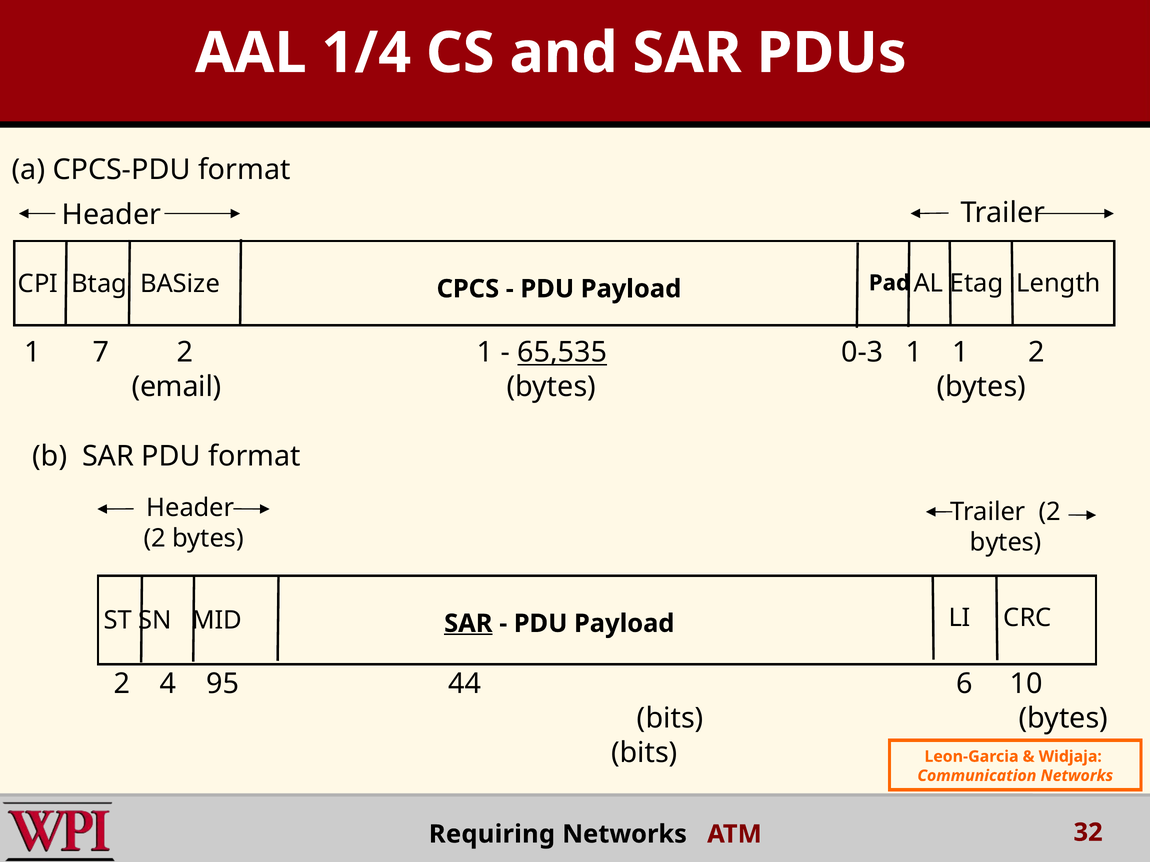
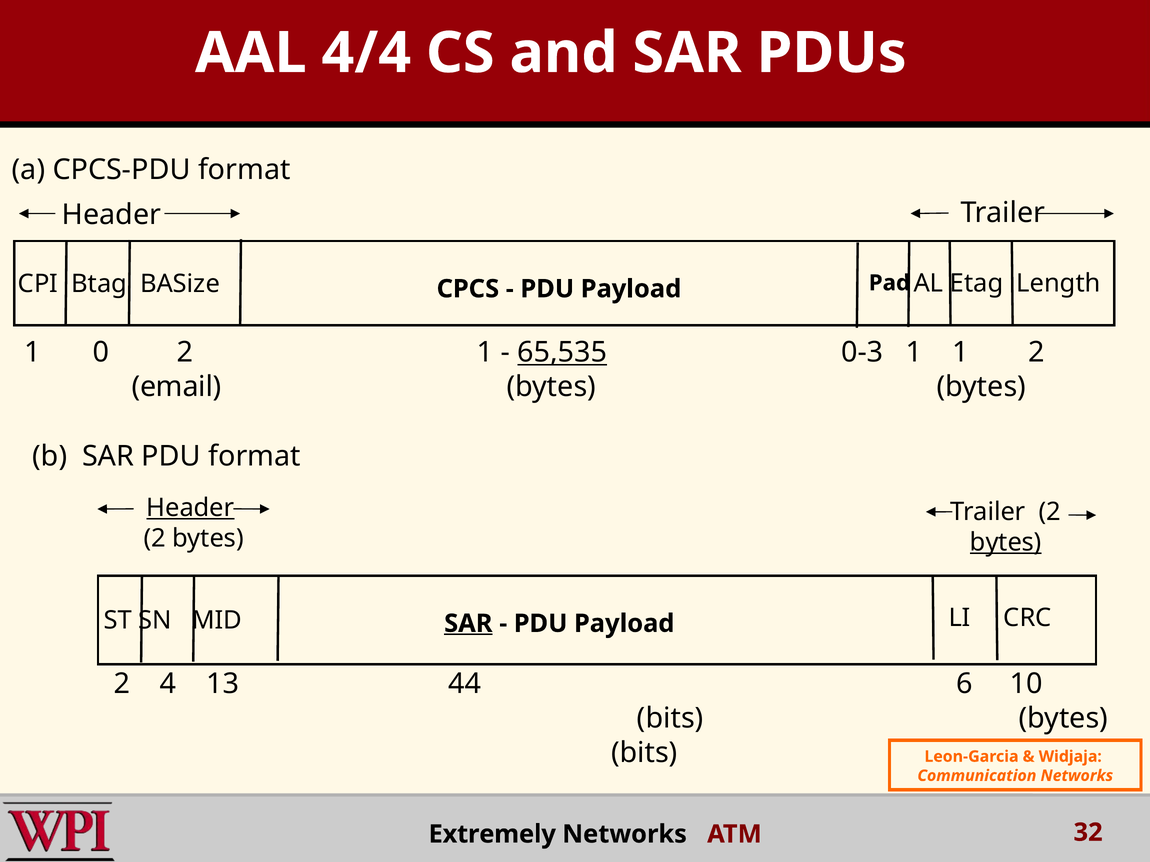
1/4: 1/4 -> 4/4
7: 7 -> 0
Header at (190, 508) underline: none -> present
bytes at (1006, 543) underline: none -> present
95: 95 -> 13
Requiring: Requiring -> Extremely
